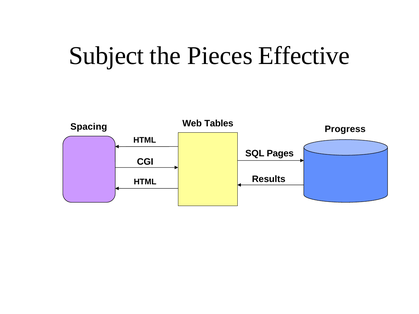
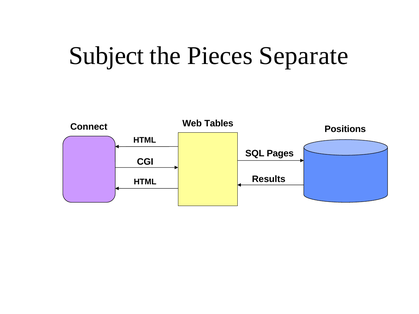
Effective: Effective -> Separate
Spacing: Spacing -> Connect
Progress: Progress -> Positions
